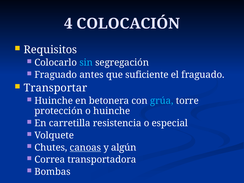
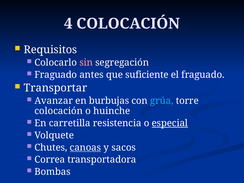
sin colour: light blue -> pink
Huinche at (54, 101): Huinche -> Avanzar
betonera: betonera -> burbujas
protección at (59, 111): protección -> colocación
especial underline: none -> present
algún: algún -> sacos
